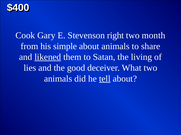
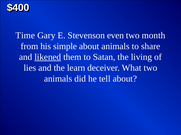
Cook: Cook -> Time
right: right -> even
good: good -> learn
tell underline: present -> none
